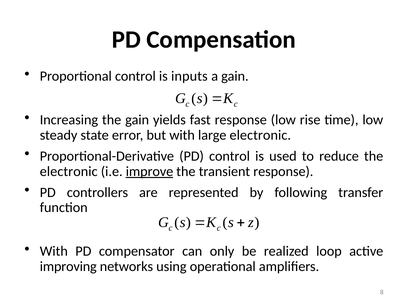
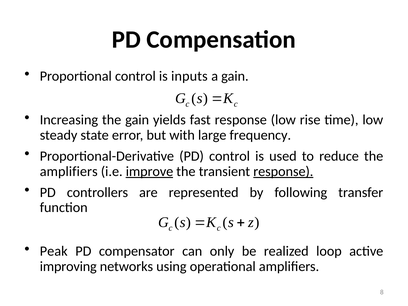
large electronic: electronic -> frequency
electronic at (69, 171): electronic -> amplifiers
response at (283, 171) underline: none -> present
With at (54, 251): With -> Peak
